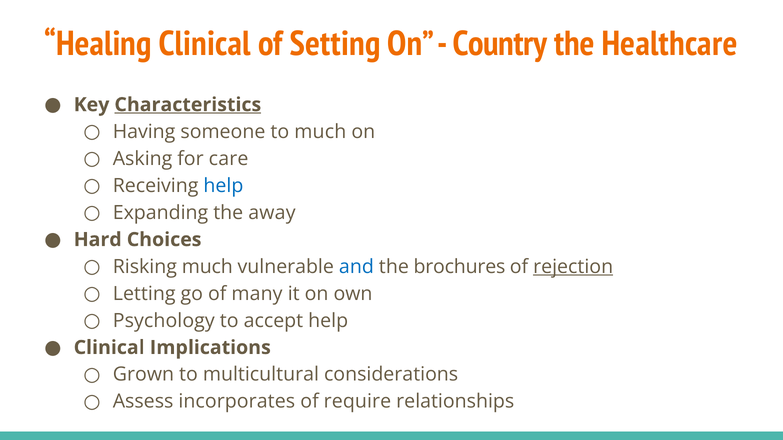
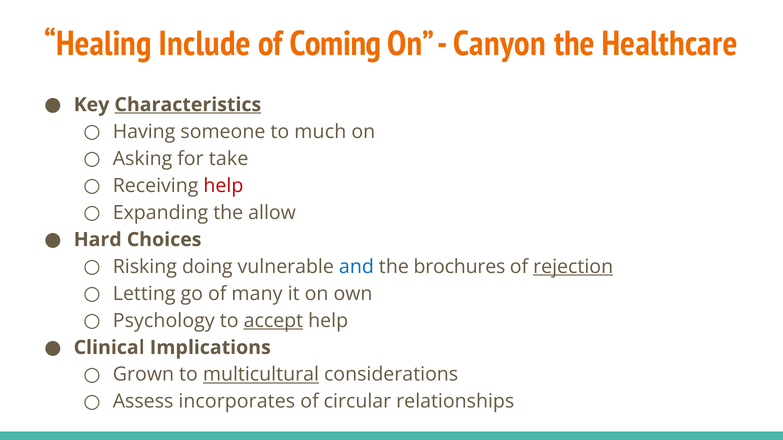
Healing Clinical: Clinical -> Include
Setting: Setting -> Coming
Country: Country -> Canyon
care: care -> take
help at (223, 186) colour: blue -> red
away: away -> allow
Risking much: much -> doing
accept underline: none -> present
multicultural underline: none -> present
require: require -> circular
